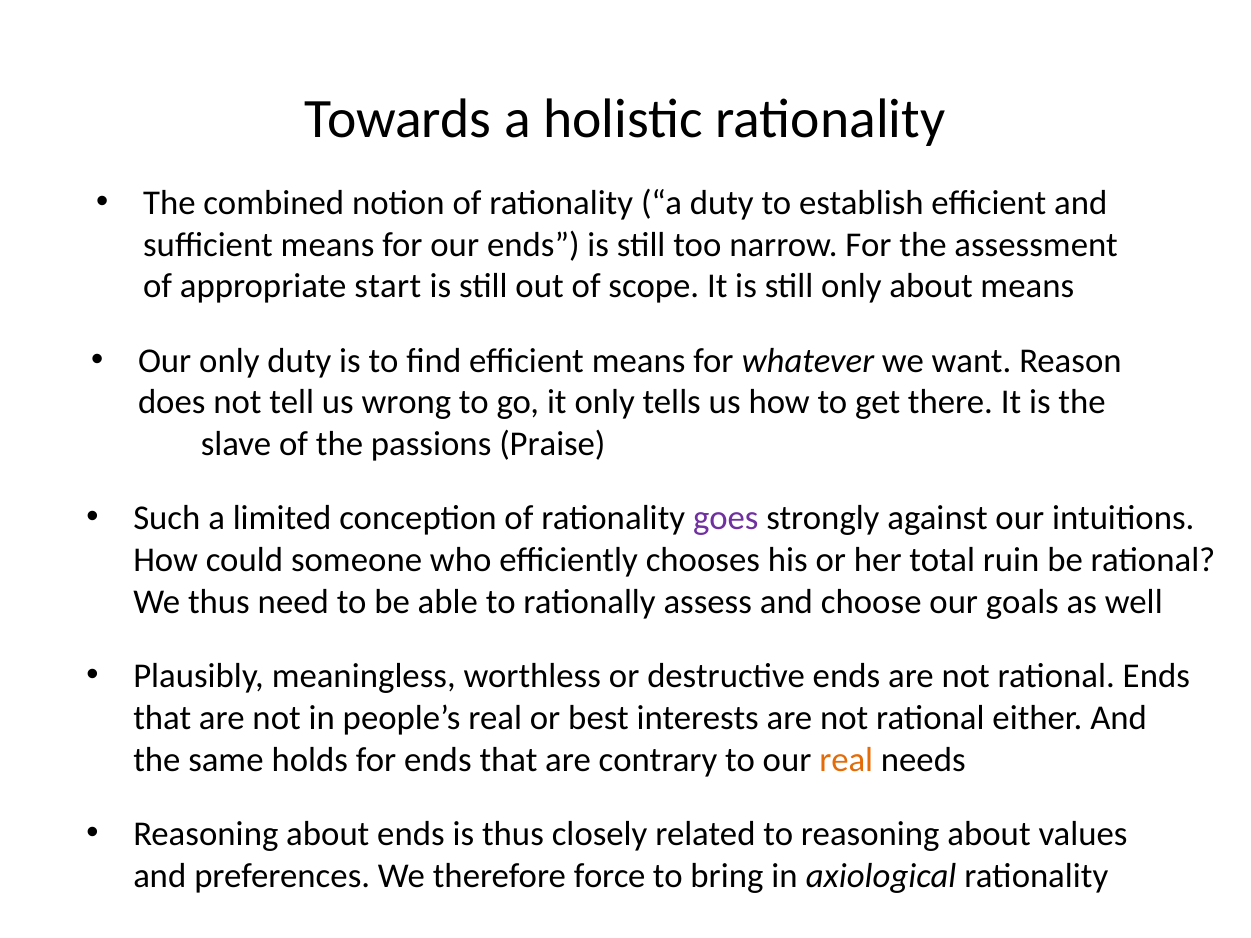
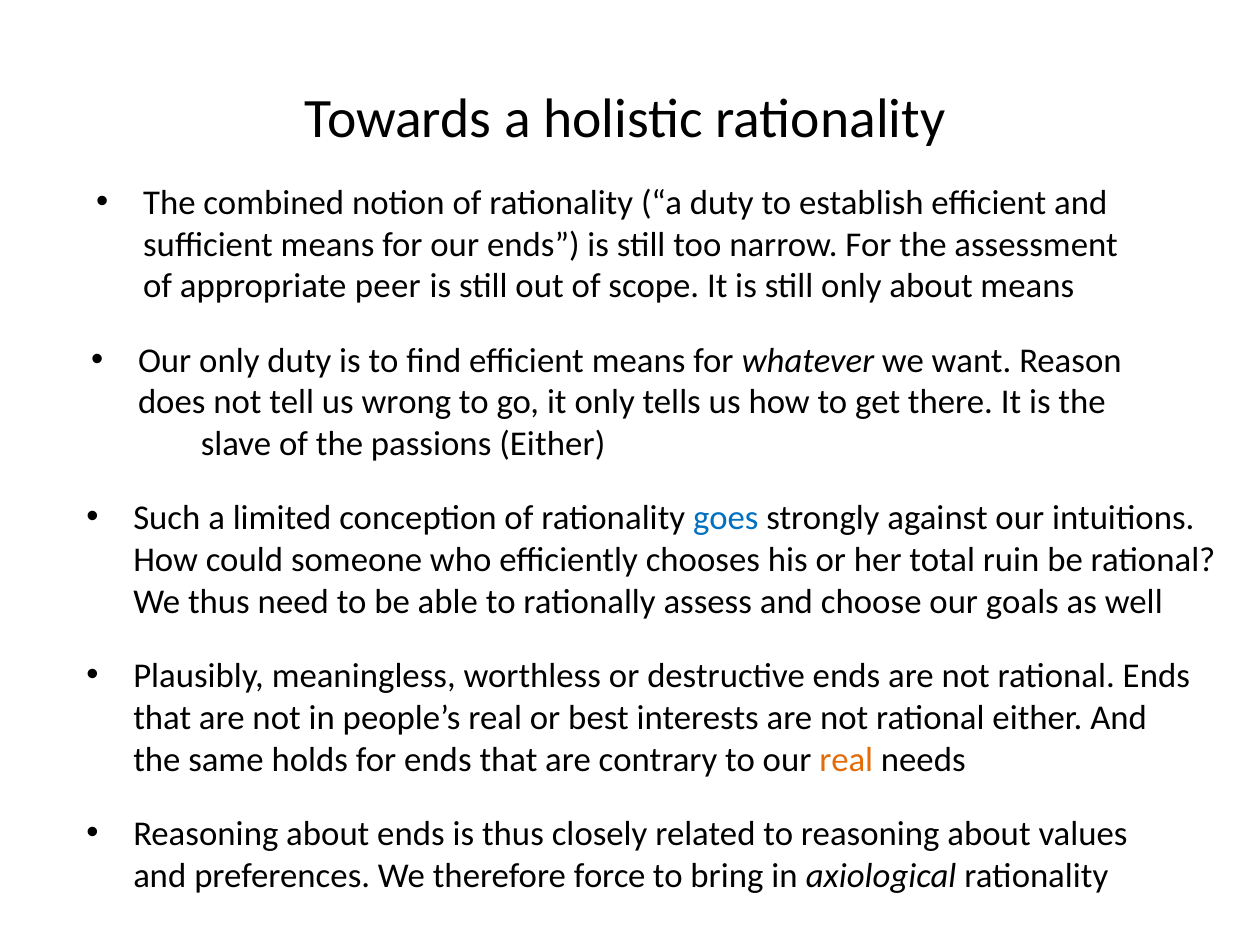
start: start -> peer
passions Praise: Praise -> Either
goes colour: purple -> blue
